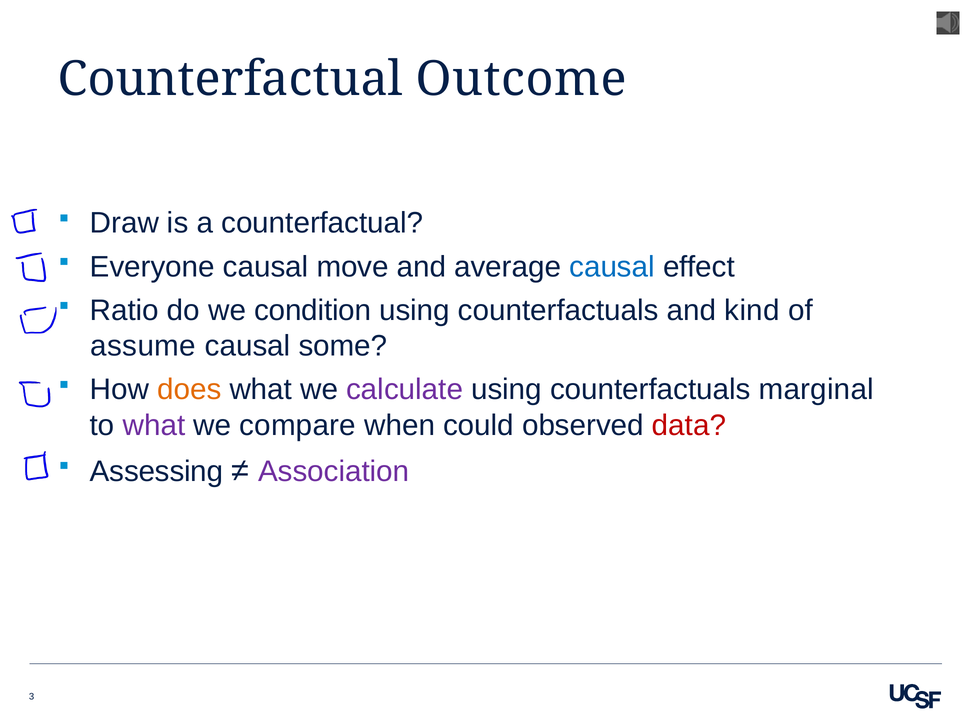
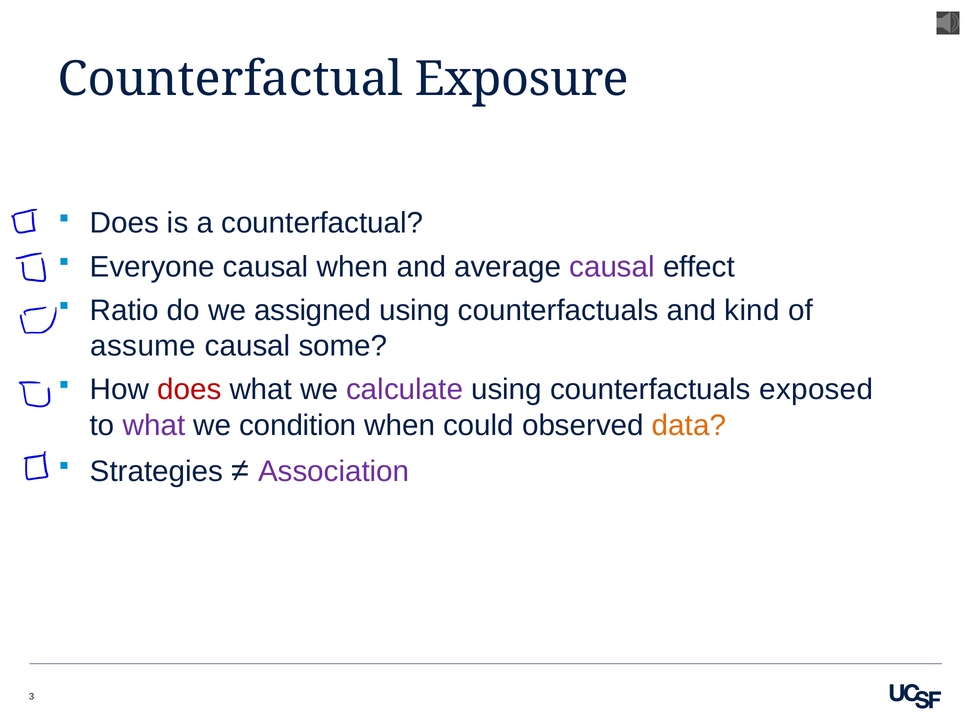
Outcome: Outcome -> Exposure
Draw at (124, 223): Draw -> Does
causal move: move -> when
causal at (612, 267) colour: blue -> purple
condition: condition -> assigned
does at (189, 390) colour: orange -> red
marginal: marginal -> exposed
compare: compare -> condition
data colour: red -> orange
Assessing: Assessing -> Strategies
